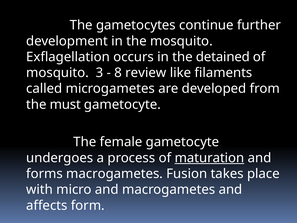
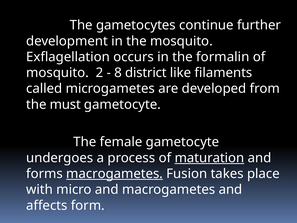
detained: detained -> formalin
3: 3 -> 2
review: review -> district
macrogametes at (115, 174) underline: none -> present
